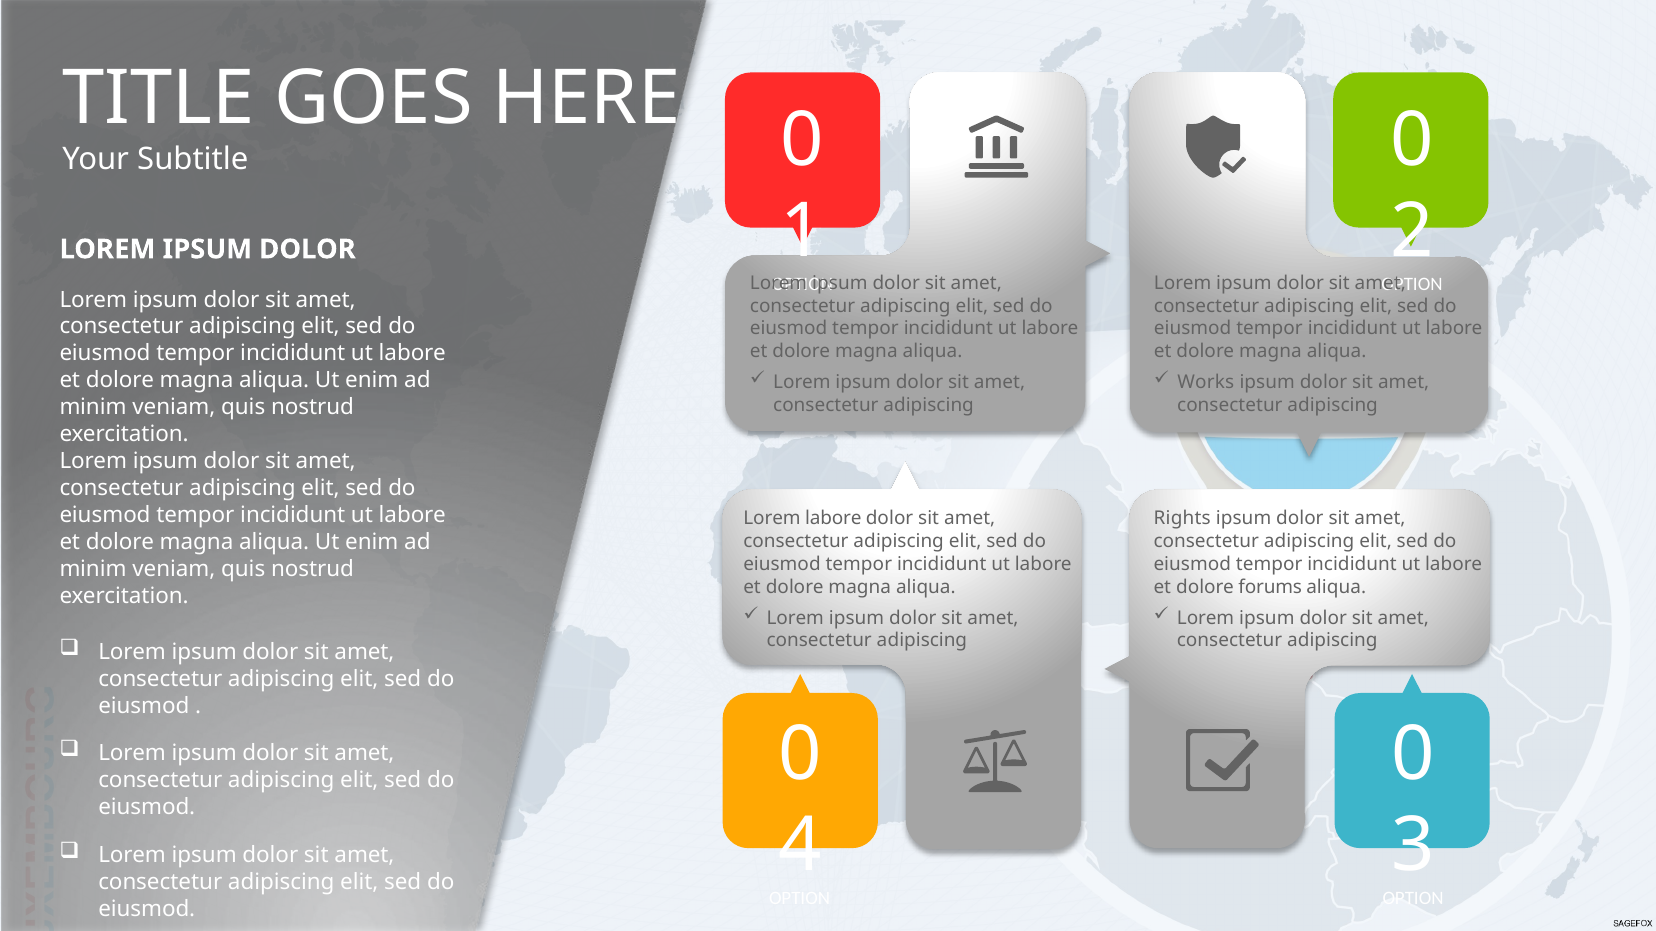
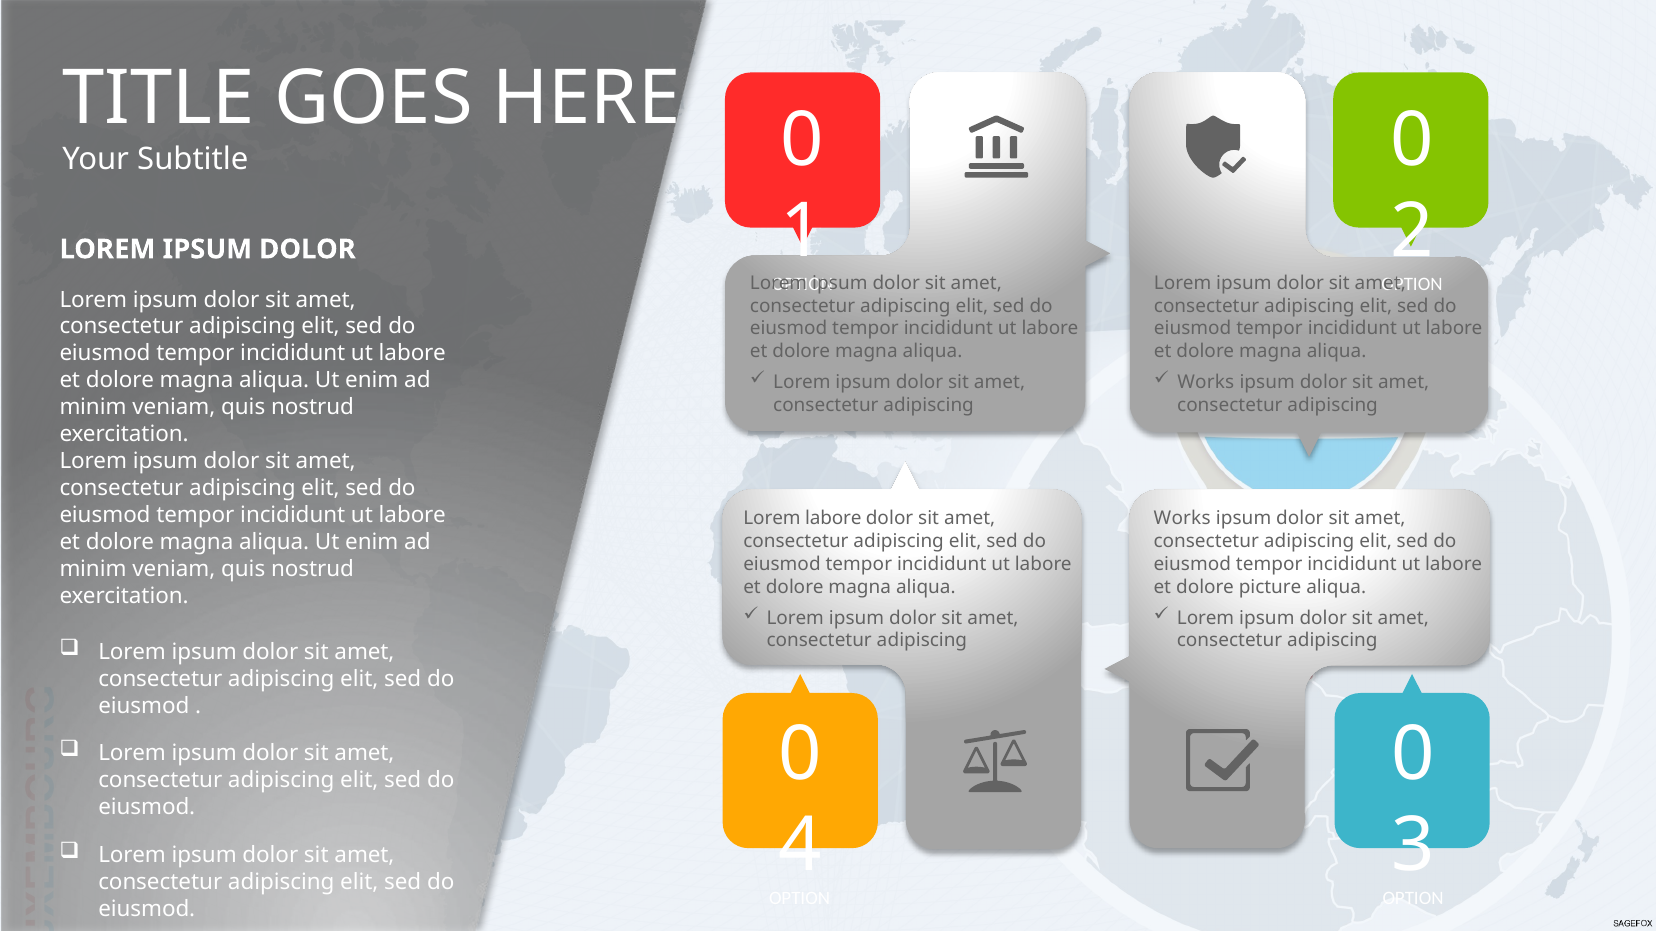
Rights at (1182, 519): Rights -> Works
forums: forums -> picture
